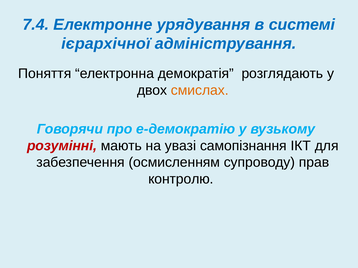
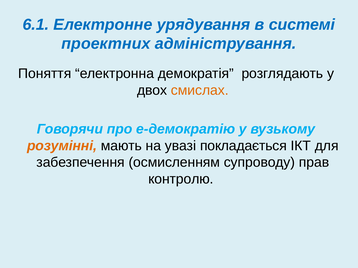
7.4: 7.4 -> 6.1
ієрархічної: ієрархічної -> проектних
розумінні colour: red -> orange
самопізнання: самопізнання -> покладається
